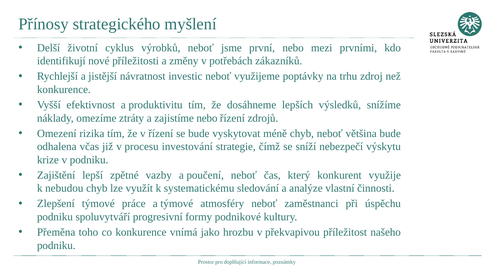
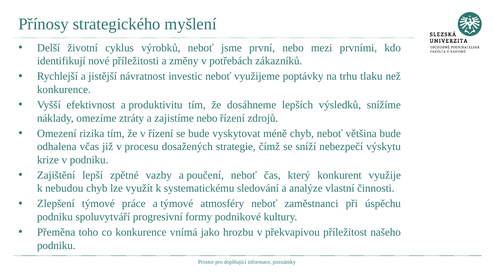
zdroj: zdroj -> tlaku
investování: investování -> dosažených
